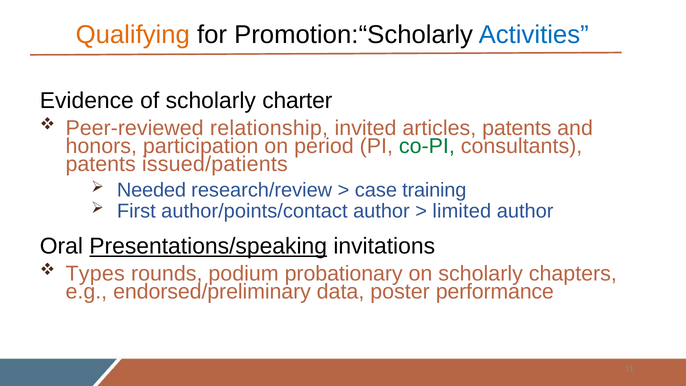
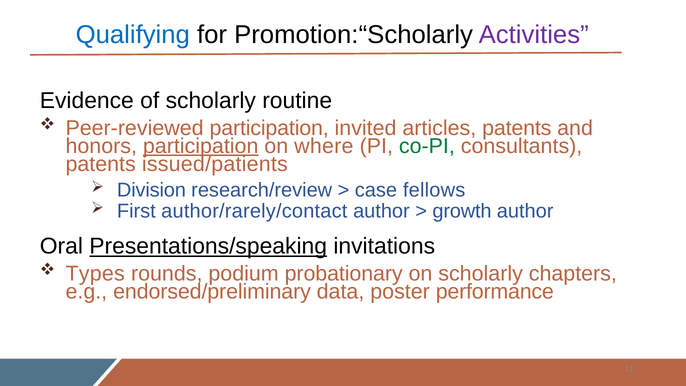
Qualifying colour: orange -> blue
Activities colour: blue -> purple
charter: charter -> routine
Peer-reviewed relationship: relationship -> participation
participation at (201, 146) underline: none -> present
period: period -> where
Needed: Needed -> Division
training: training -> fellows
author/points/contact: author/points/contact -> author/rarely/contact
limited: limited -> growth
